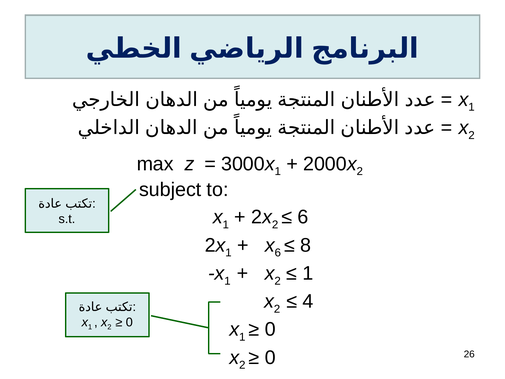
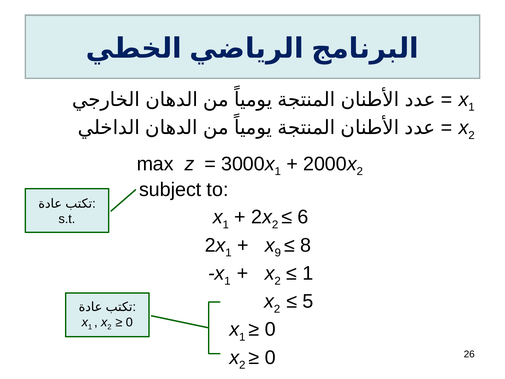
6 at (278, 253): 6 -> 9
4: 4 -> 5
